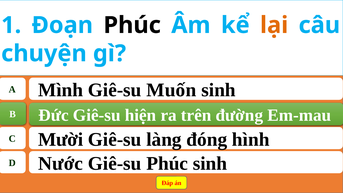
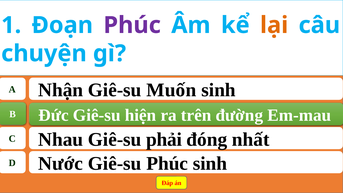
Phúc at (132, 25) colour: black -> purple
Mình: Mình -> Nhận
Mười: Mười -> Nhau
làng: làng -> phải
hình: hình -> nhất
